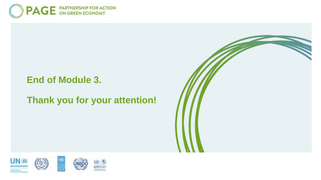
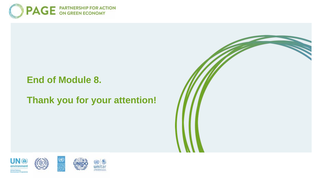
3: 3 -> 8
